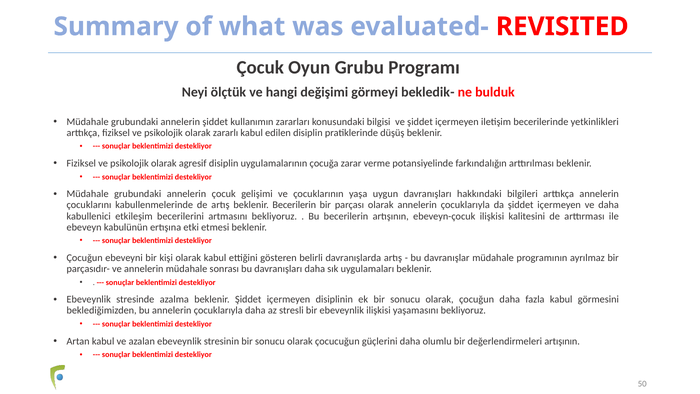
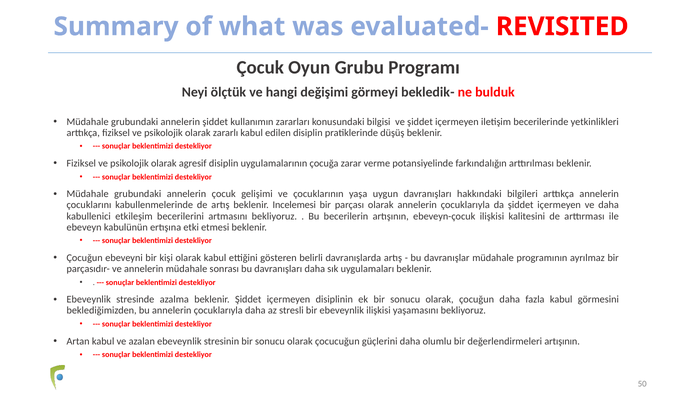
beklenir Becerilerin: Becerilerin -> Incelemesi
